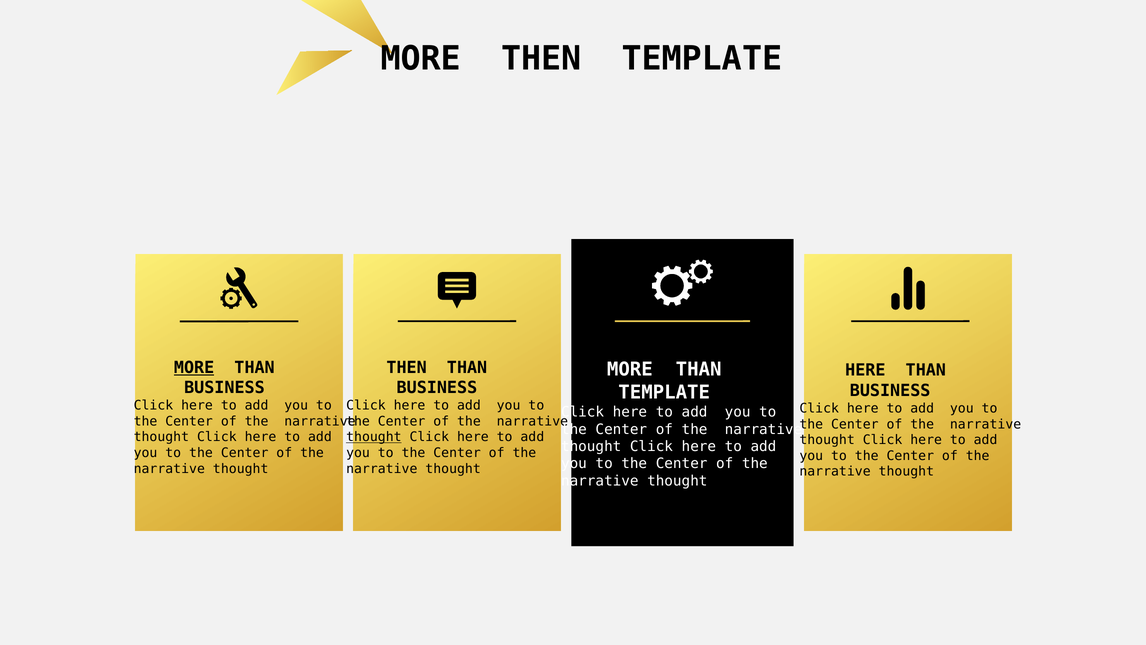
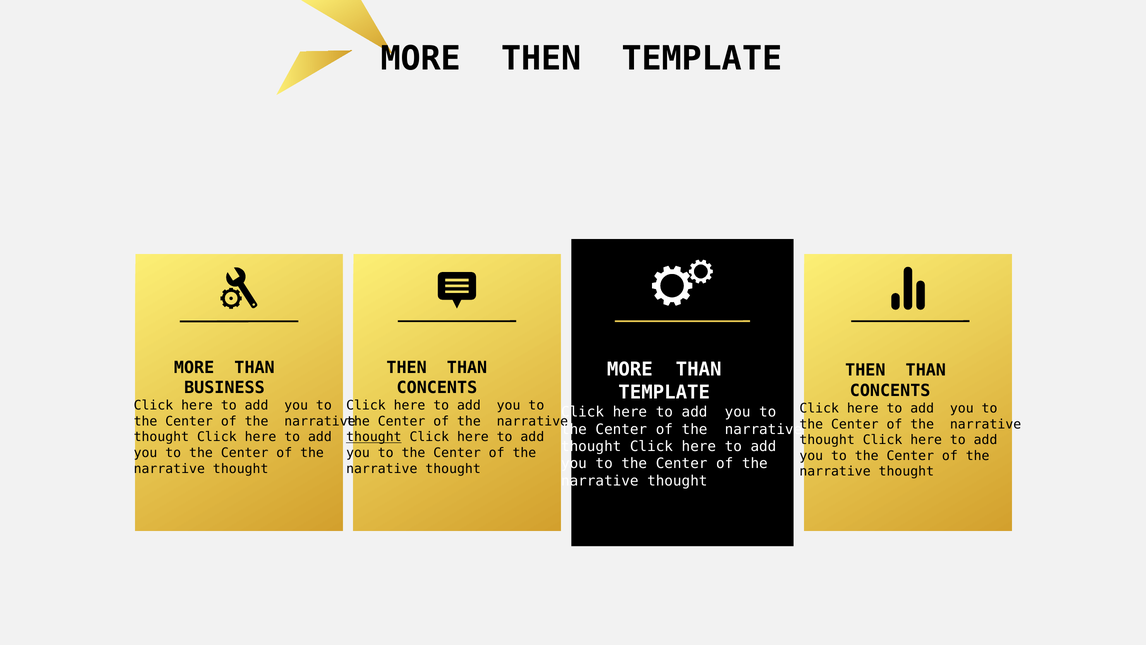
MORE at (194, 368) underline: present -> none
HERE at (865, 370): HERE -> THEN
BUSINESS at (437, 388): BUSINESS -> CONCENTS
BUSINESS at (890, 390): BUSINESS -> CONCENTS
